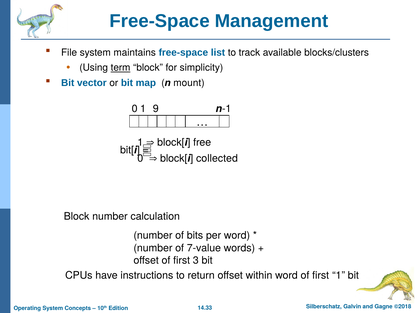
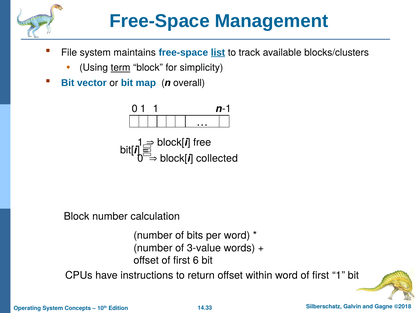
list underline: none -> present
mount: mount -> overall
1 9: 9 -> 1
7-value: 7-value -> 3-value
3: 3 -> 6
